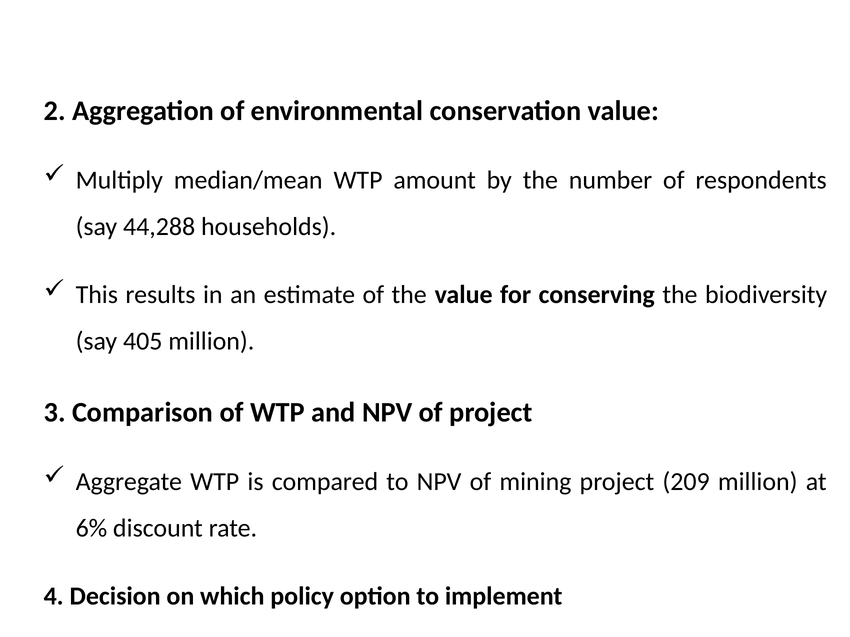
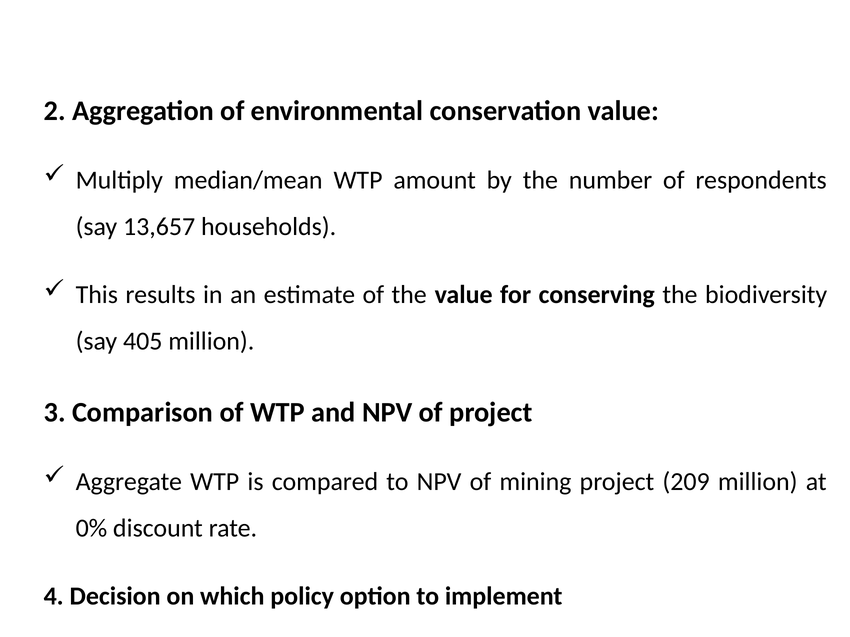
44,288: 44,288 -> 13,657
6%: 6% -> 0%
